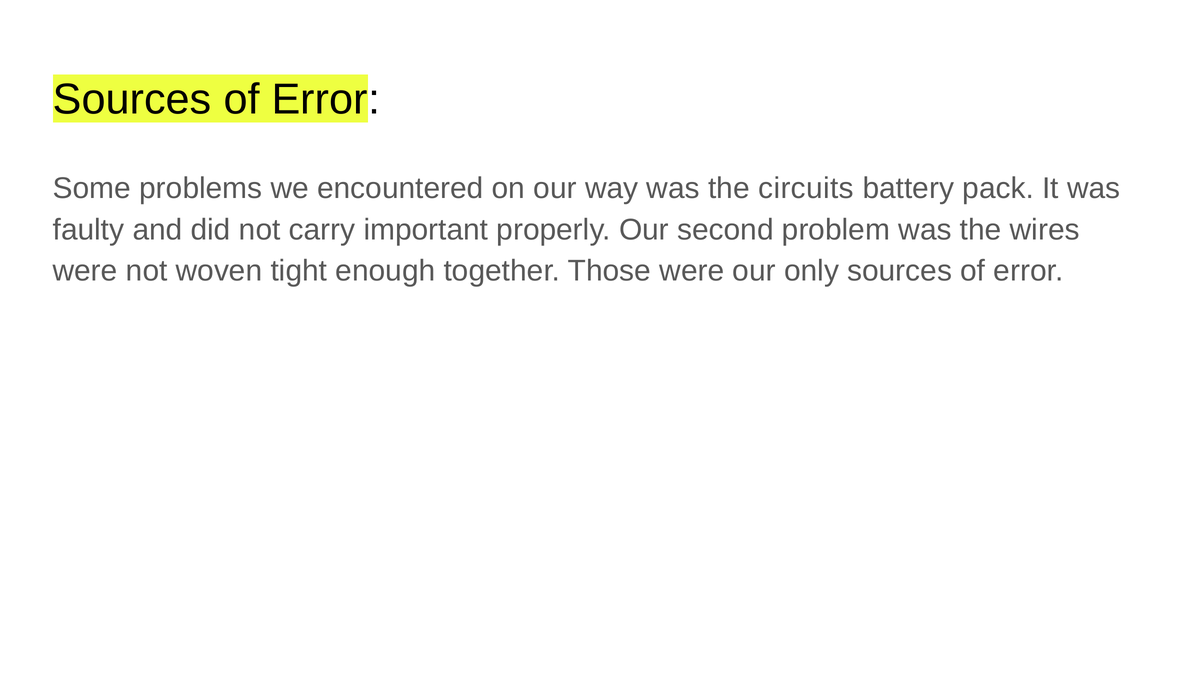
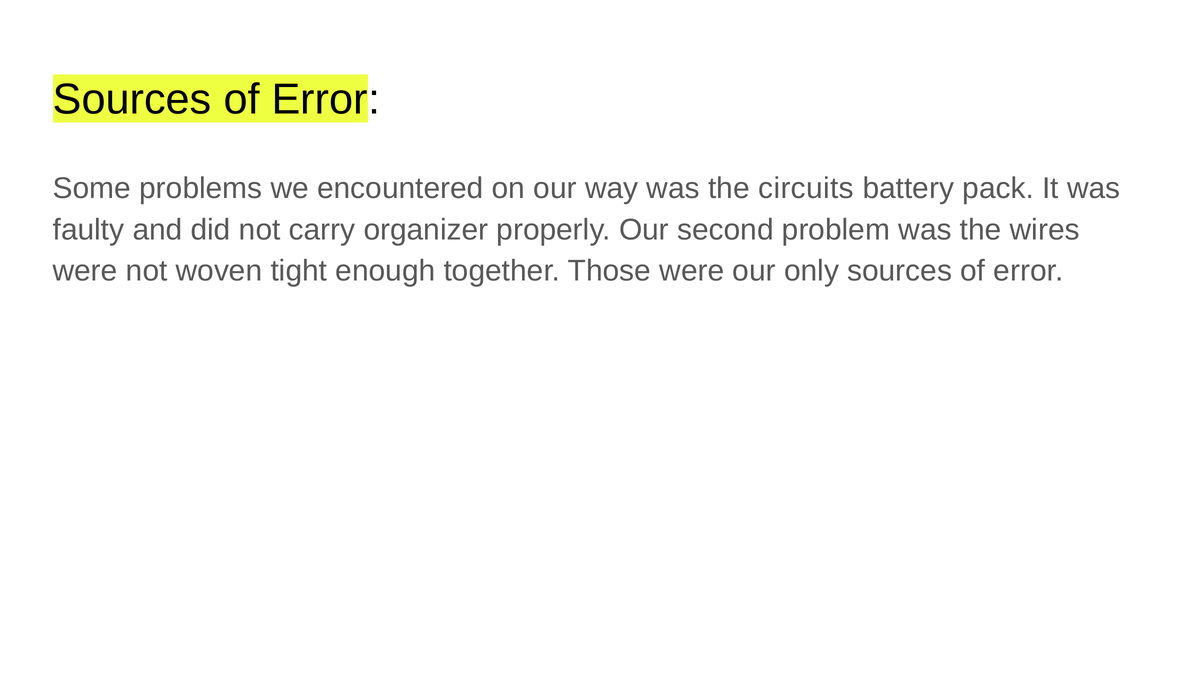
important: important -> organizer
